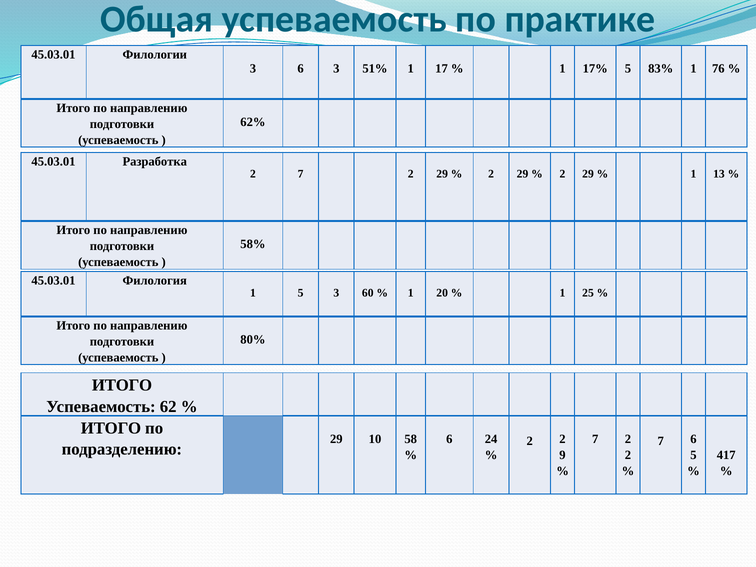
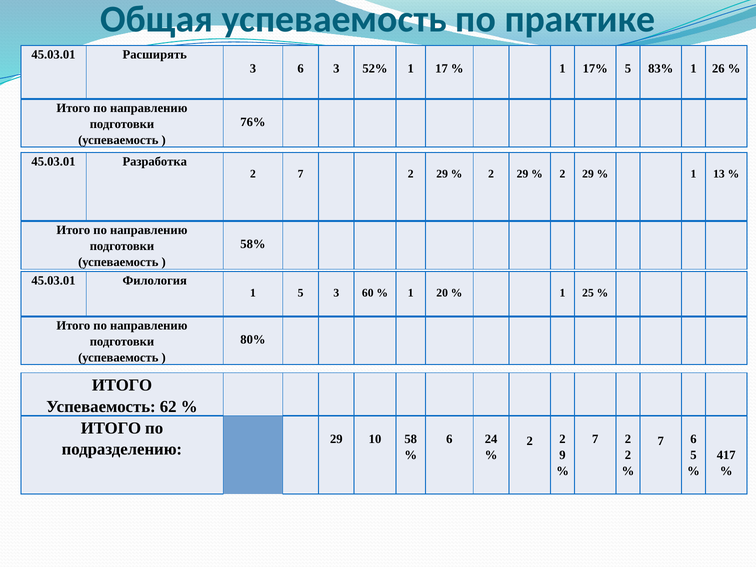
Филологии: Филологии -> Расширять
51%: 51% -> 52%
76: 76 -> 26
62%: 62% -> 76%
